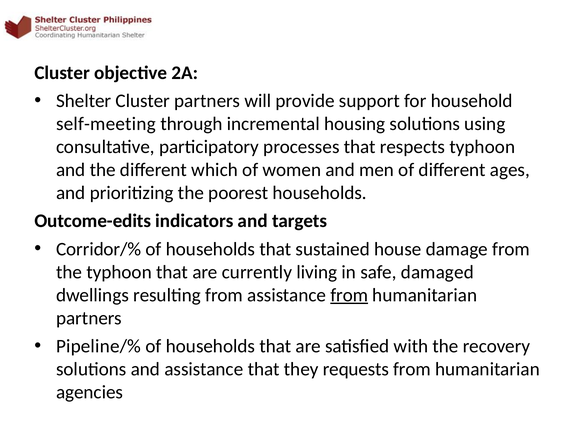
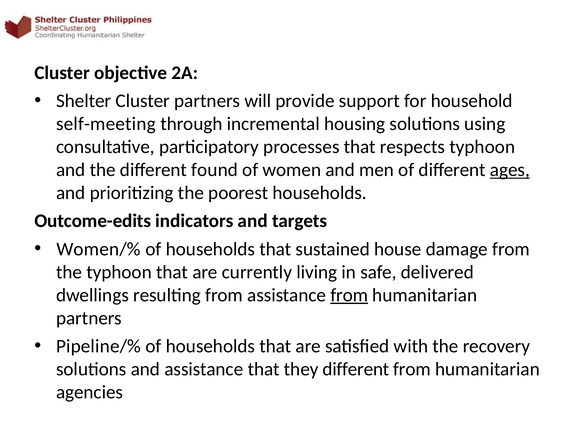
which: which -> found
ages underline: none -> present
Corridor/%: Corridor/% -> Women/%
damaged: damaged -> delivered
they requests: requests -> different
